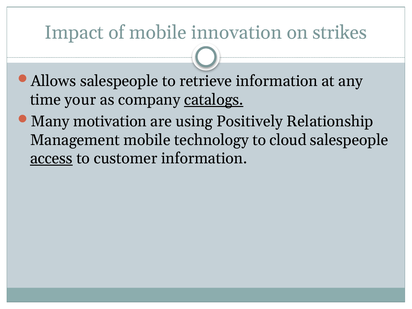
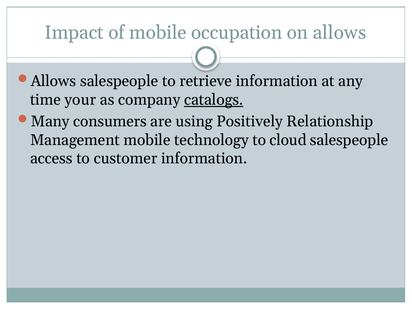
innovation: innovation -> occupation
on strikes: strikes -> allows
motivation: motivation -> consumers
access underline: present -> none
